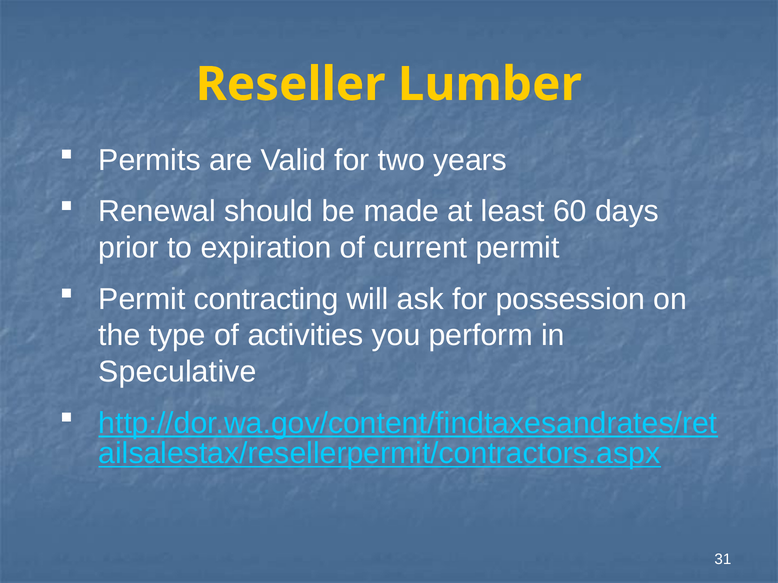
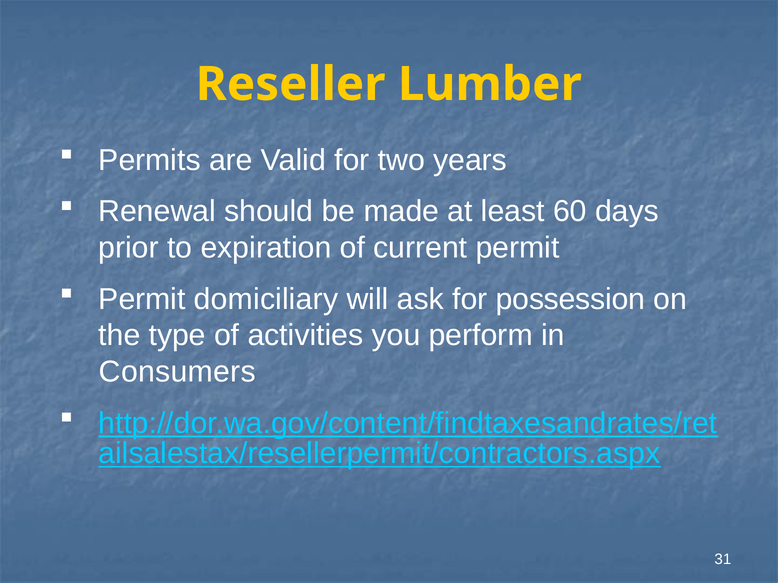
contracting: contracting -> domiciliary
Speculative: Speculative -> Consumers
